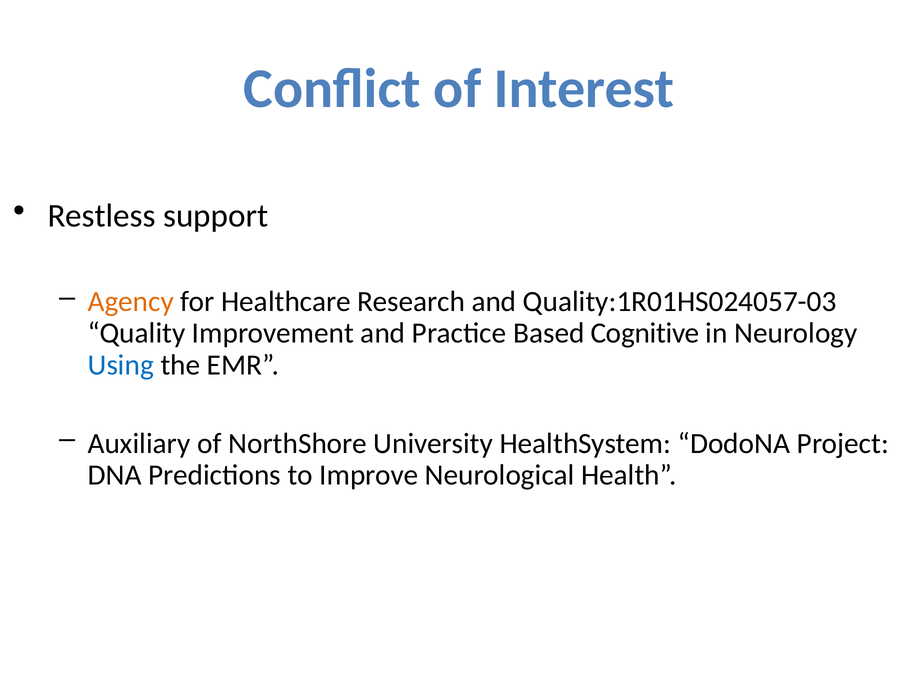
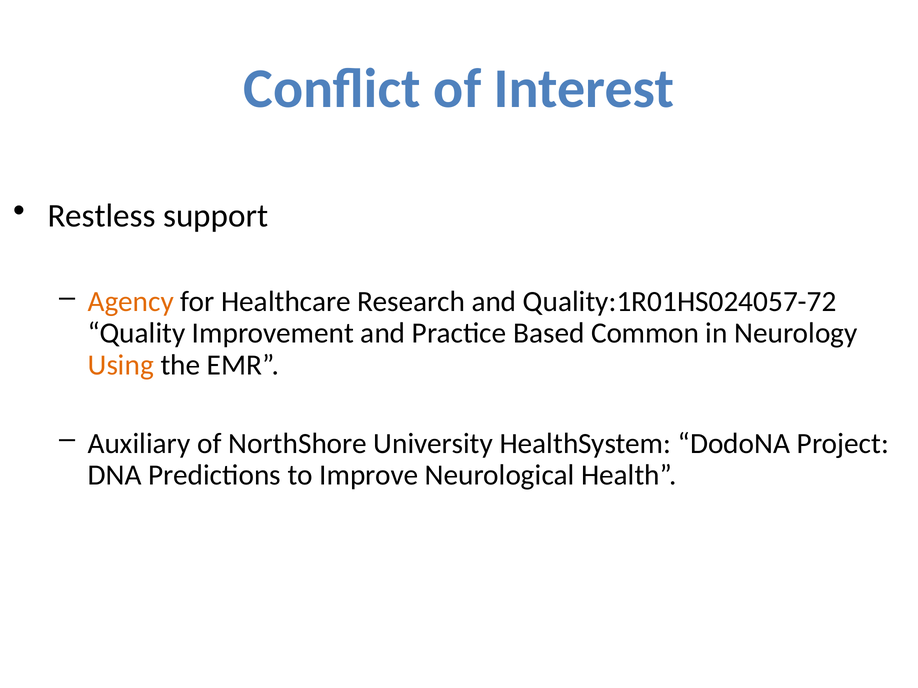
Quality:1R01HS024057-03: Quality:1R01HS024057-03 -> Quality:1R01HS024057-72
Cognitive: Cognitive -> Common
Using colour: blue -> orange
